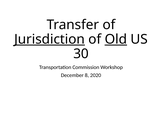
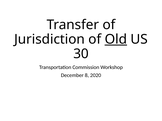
Jurisdiction underline: present -> none
